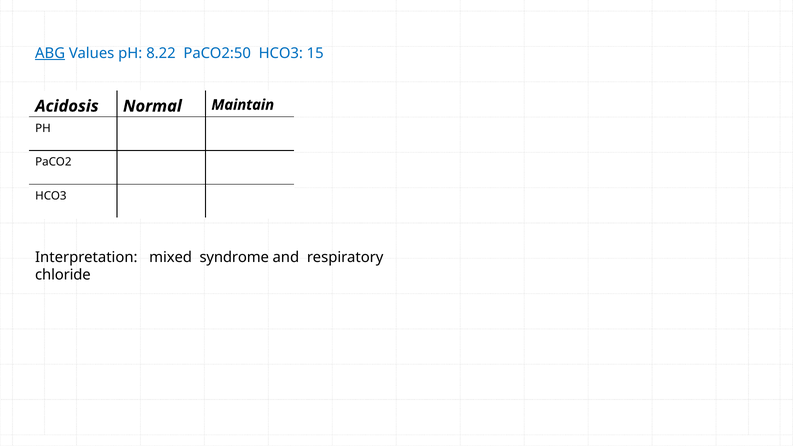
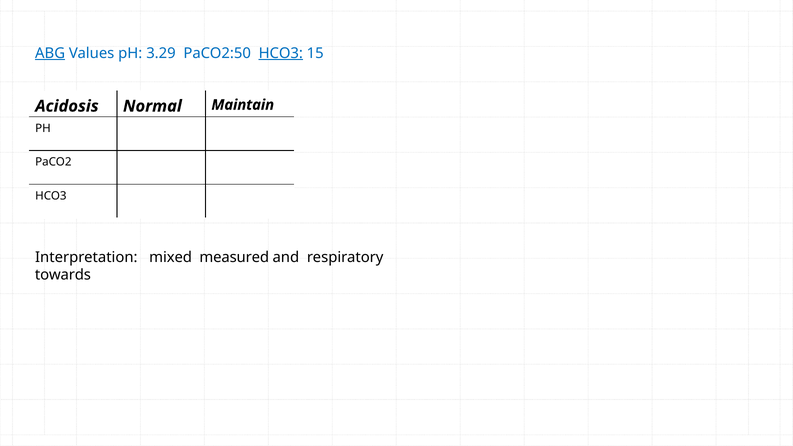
8.22: 8.22 -> 3.29
HCO3 at (281, 53) underline: none -> present
syndrome: syndrome -> measured
chloride: chloride -> towards
